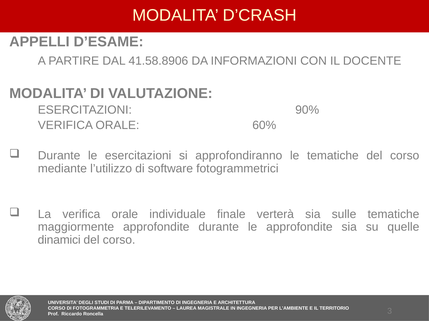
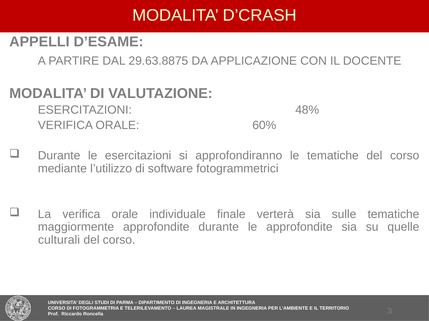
41.58.8906: 41.58.8906 -> 29.63.8875
INFORMAZIONI: INFORMAZIONI -> APPLICAZIONE
90%: 90% -> 48%
dinamici: dinamici -> culturali
